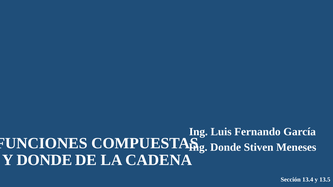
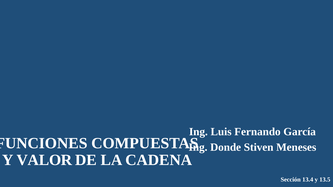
Y DONDE: DONDE -> VALOR
